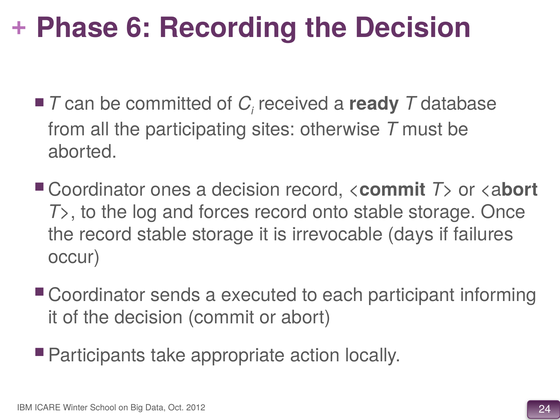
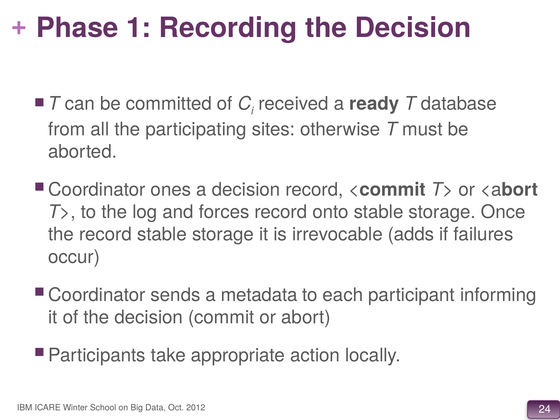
6: 6 -> 1
days: days -> adds
executed: executed -> metadata
